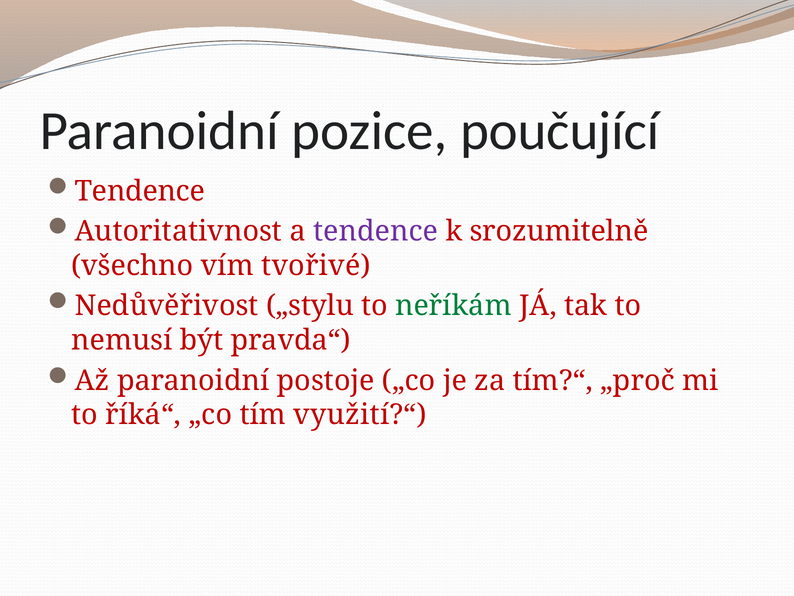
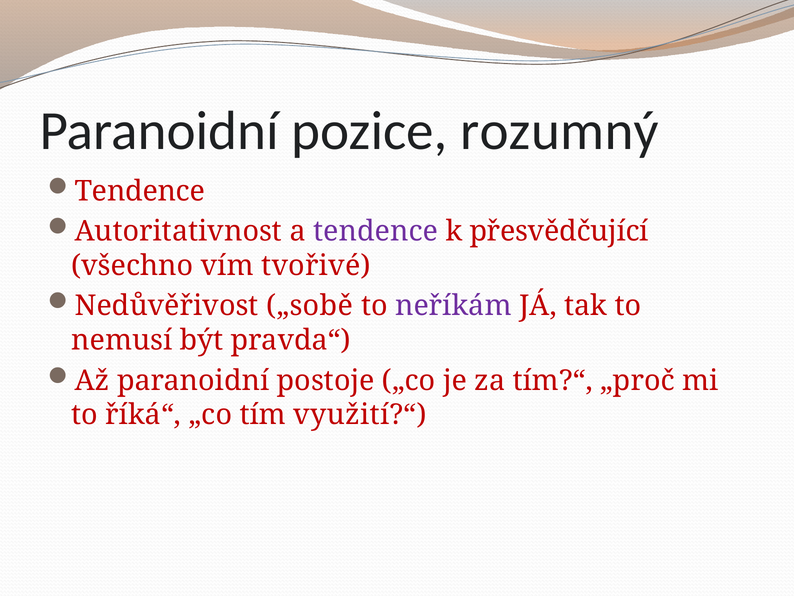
poučující: poučující -> rozumný
srozumitelně: srozumitelně -> přesvědčující
„stylu: „stylu -> „sobě
neříkám colour: green -> purple
